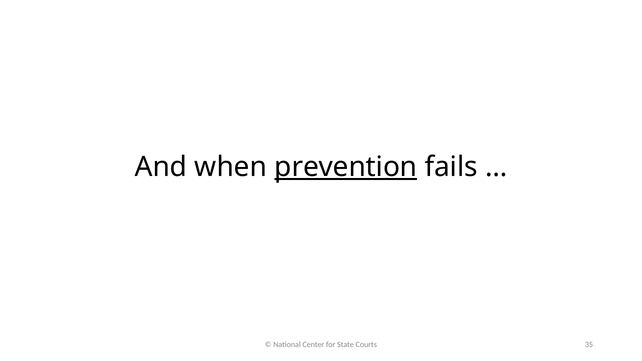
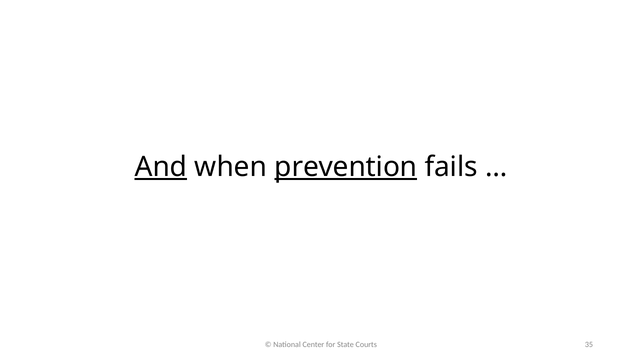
And underline: none -> present
